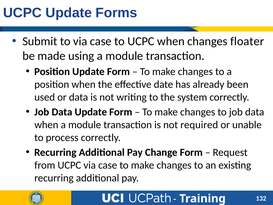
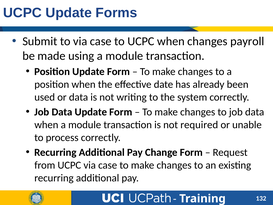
floater: floater -> payroll
